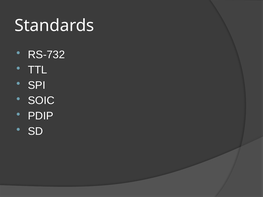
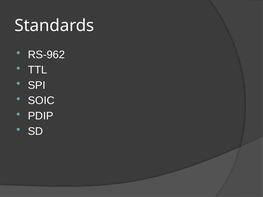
RS-732: RS-732 -> RS-962
